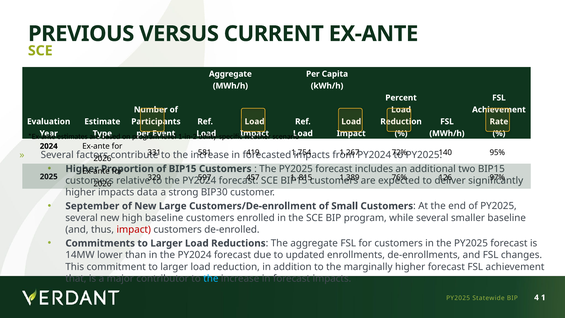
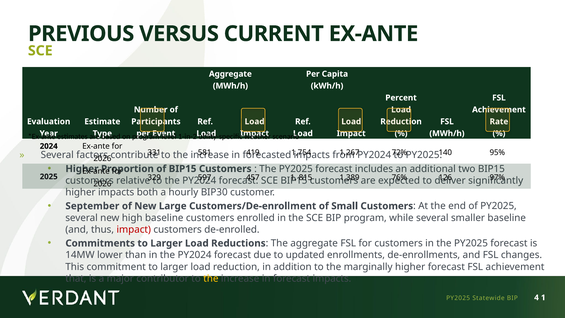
data: data -> both
strong: strong -> hourly
the at (211, 279) colour: light blue -> yellow
